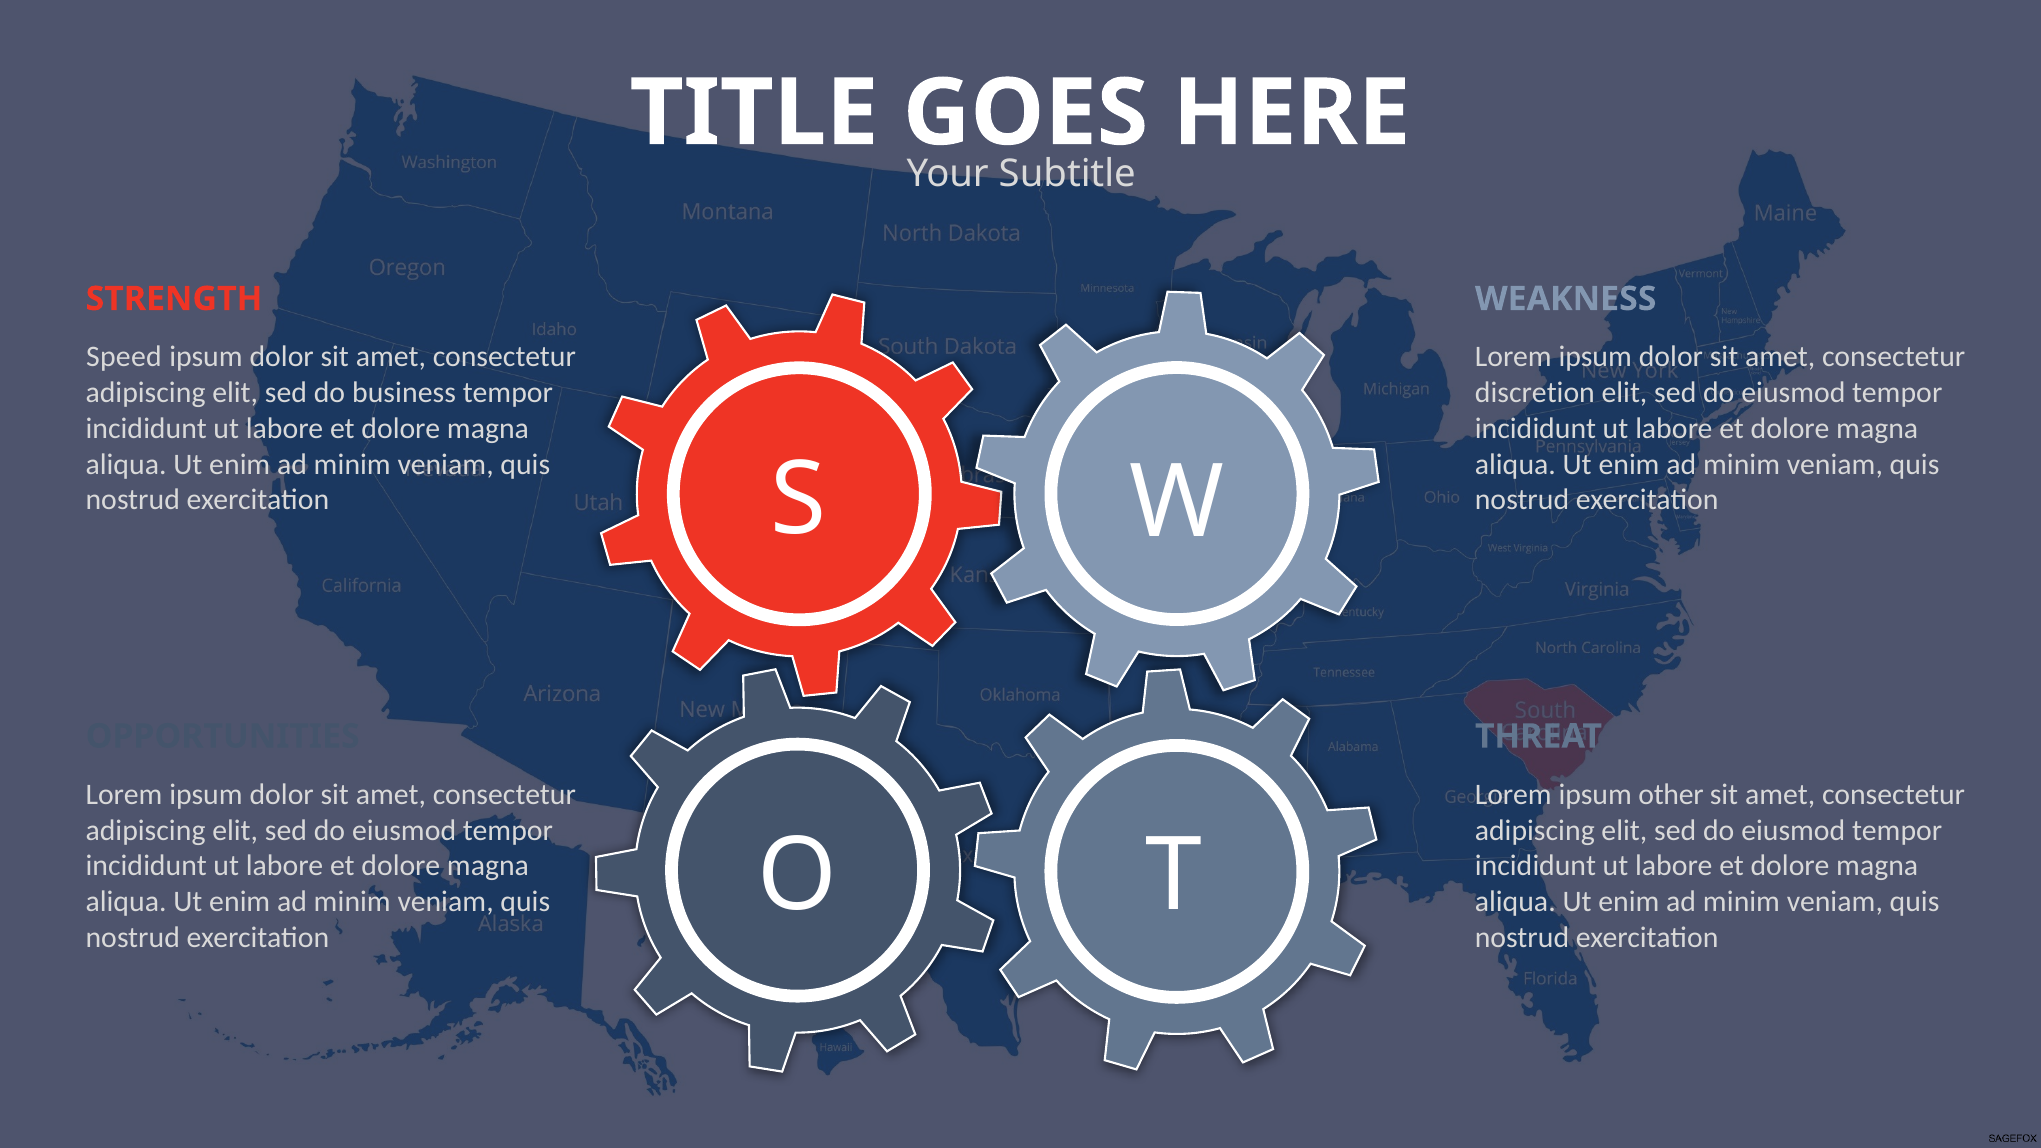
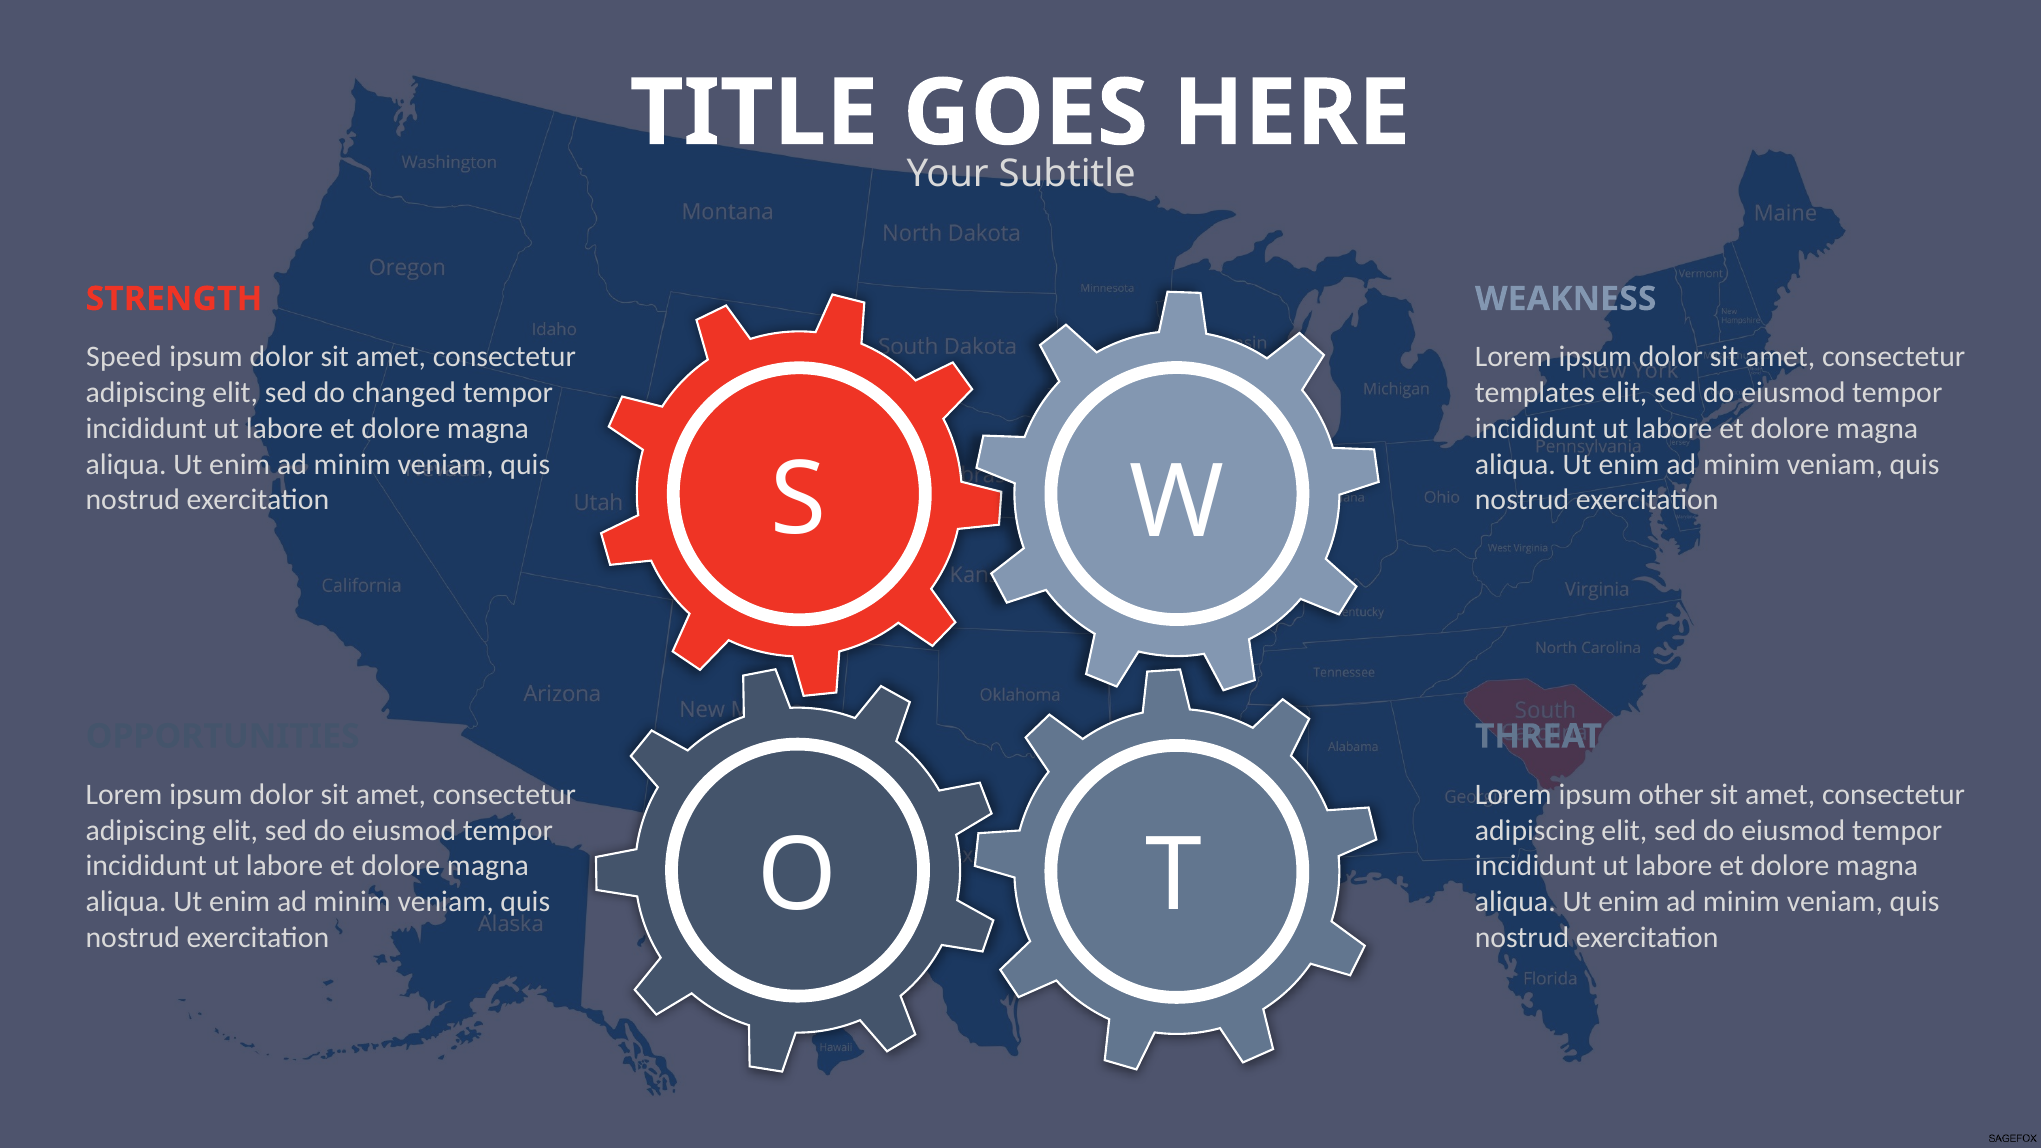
business: business -> changed
discretion: discretion -> templates
